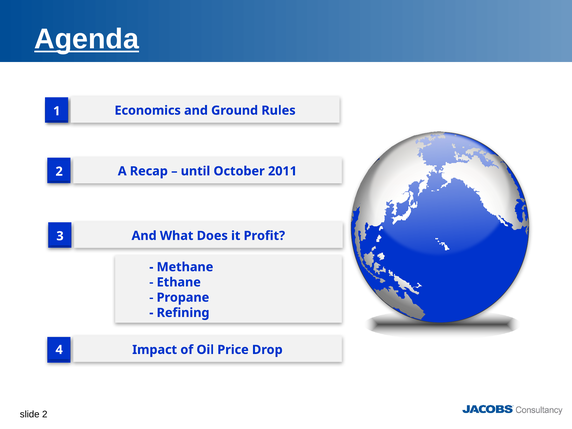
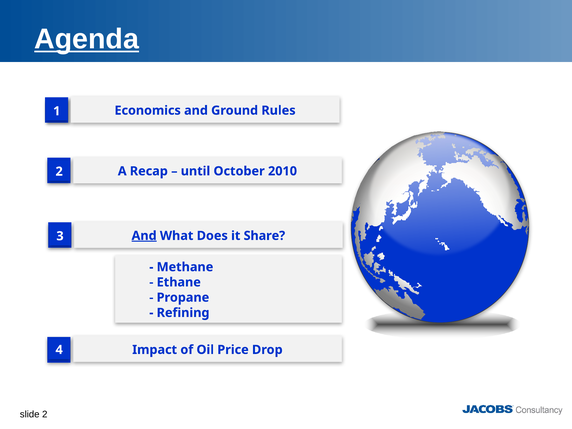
2011: 2011 -> 2010
And at (144, 236) underline: none -> present
Profit: Profit -> Share
